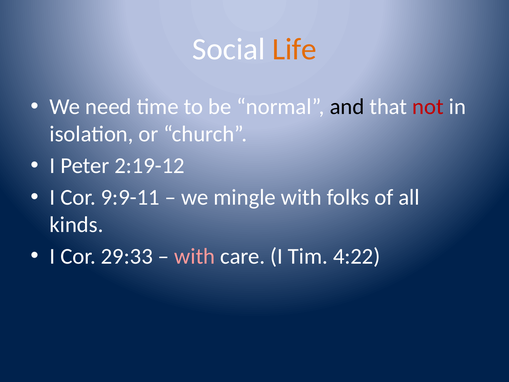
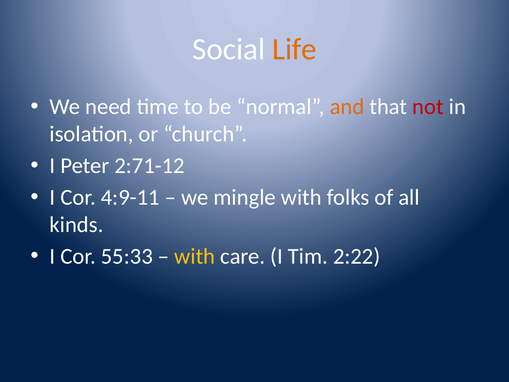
and colour: black -> orange
2:19-12: 2:19-12 -> 2:71-12
9:9-11: 9:9-11 -> 4:9-11
29:33: 29:33 -> 55:33
with at (195, 256) colour: pink -> yellow
4:22: 4:22 -> 2:22
